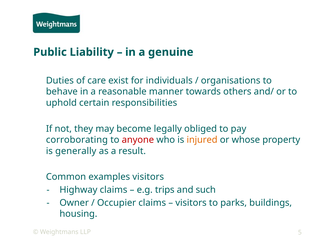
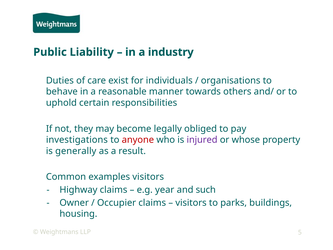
genuine: genuine -> industry
corroborating: corroborating -> investigations
injured colour: orange -> purple
trips: trips -> year
